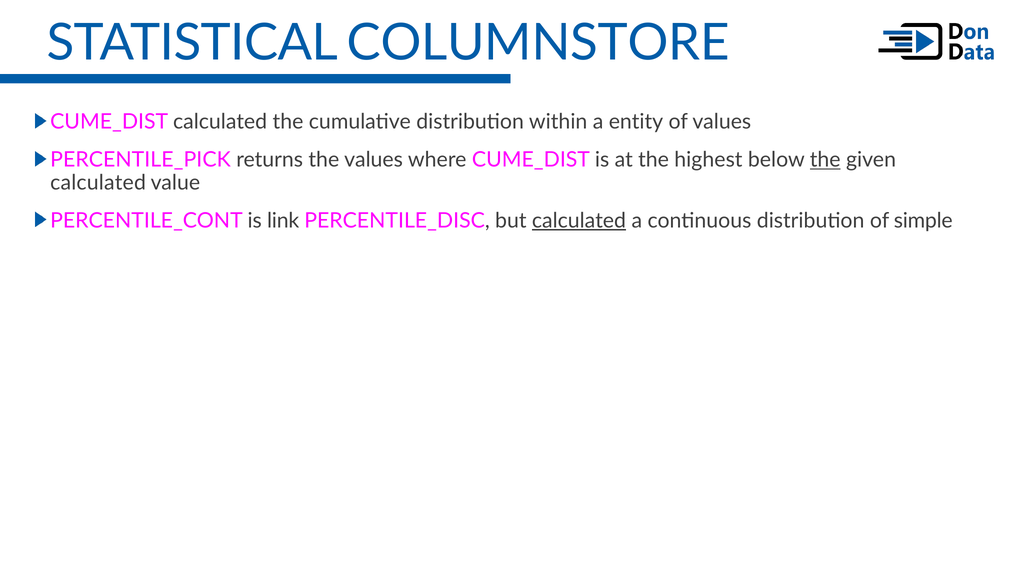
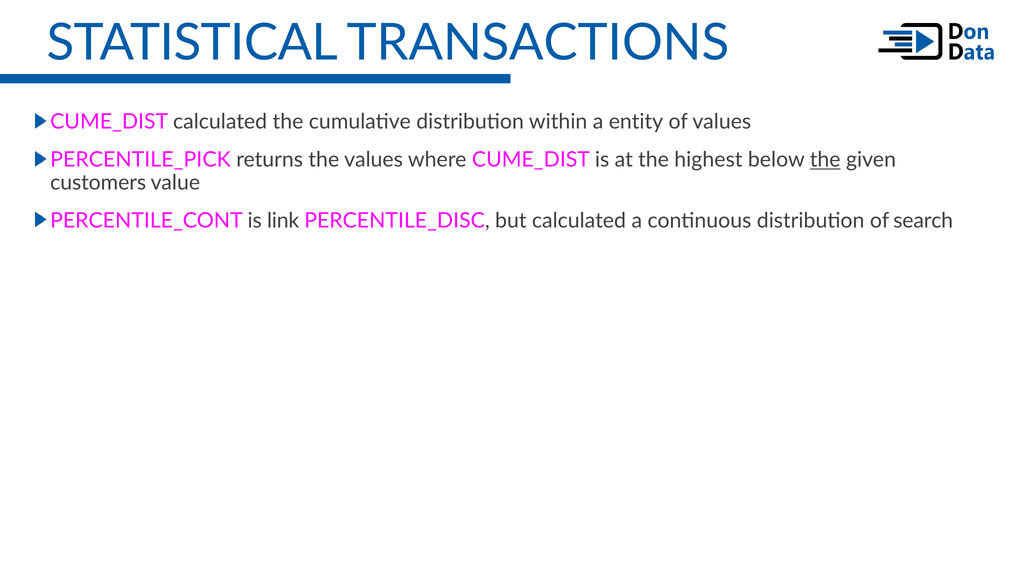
COLUMNSTORE: COLUMNSTORE -> TRANSACTIONS
calculated at (98, 183): calculated -> customers
calculated at (579, 221) underline: present -> none
simple: simple -> search
